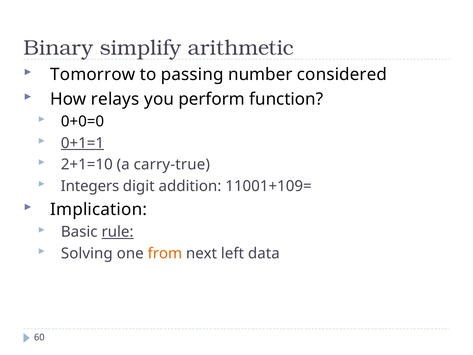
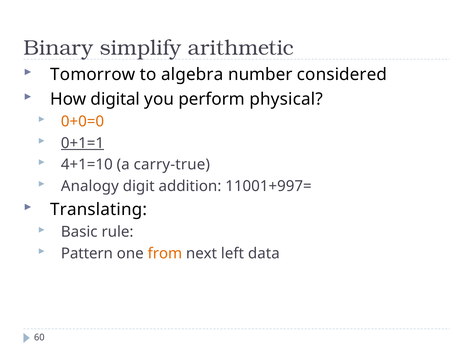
passing: passing -> algebra
relays: relays -> digital
function: function -> physical
0+0=0 colour: black -> orange
2+1=10: 2+1=10 -> 4+1=10
Integers: Integers -> Analogy
11001+109=: 11001+109= -> 11001+997=
Implication: Implication -> Translating
rule underline: present -> none
Solving: Solving -> Pattern
